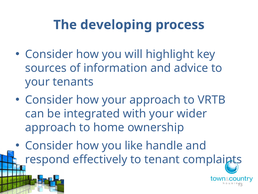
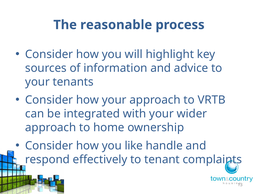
developing: developing -> reasonable
